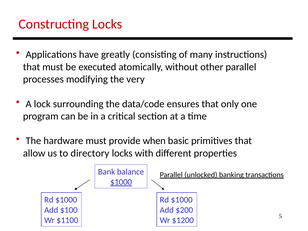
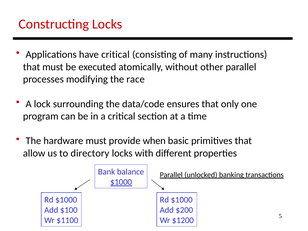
have greatly: greatly -> critical
very: very -> race
